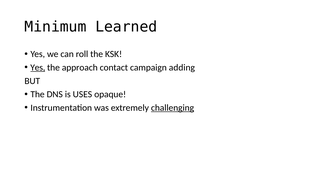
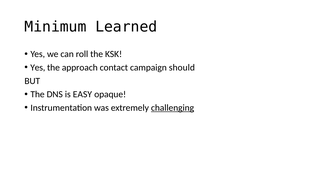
Yes at (38, 68) underline: present -> none
adding: adding -> should
USES: USES -> EASY
